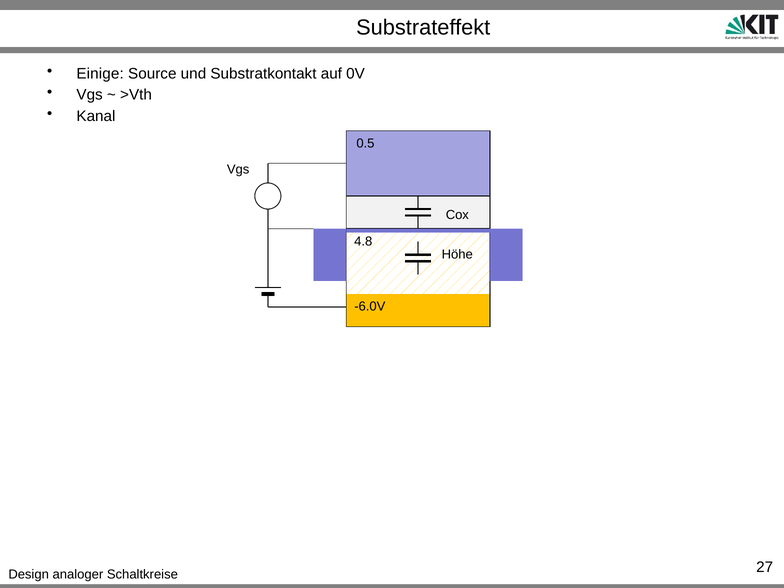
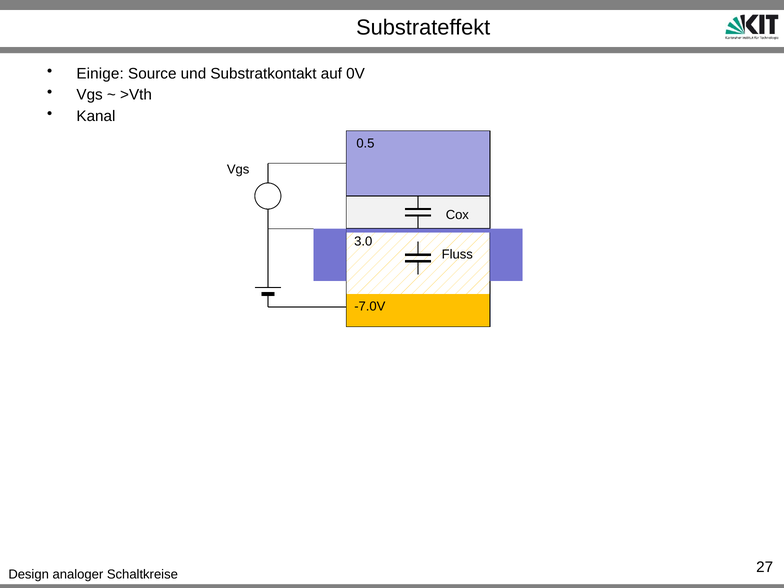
4.8: 4.8 -> 3.0
Höhe: Höhe -> Fluss
-6.0V: -6.0V -> -7.0V
